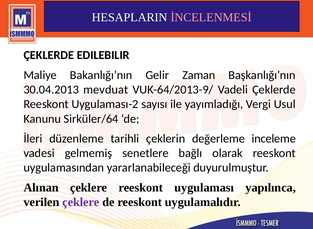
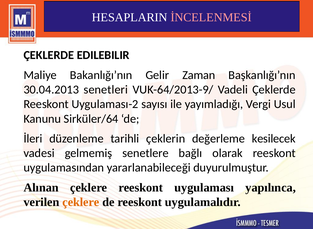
mevduat: mevduat -> senetleri
inceleme: inceleme -> kesilecek
çeklere at (81, 202) colour: purple -> orange
